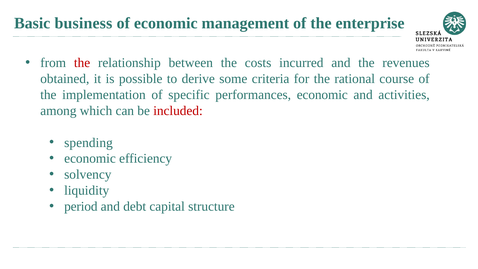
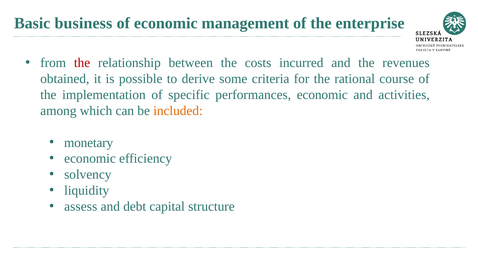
included colour: red -> orange
spending: spending -> monetary
period: period -> assess
